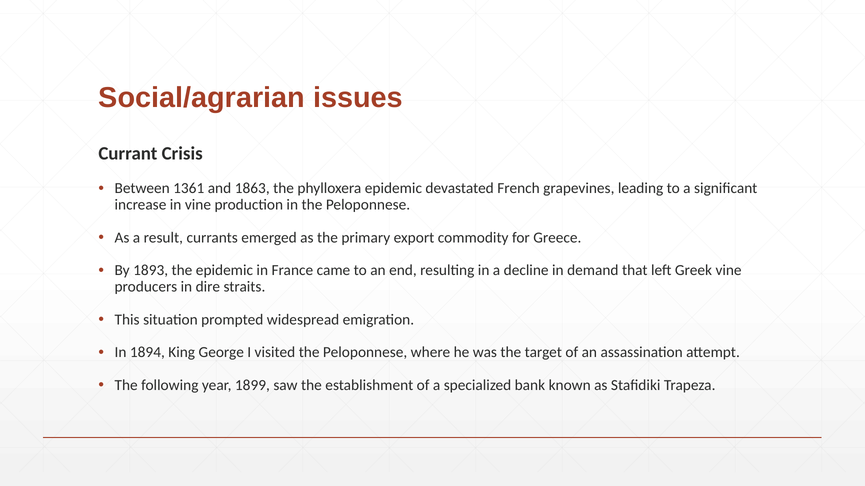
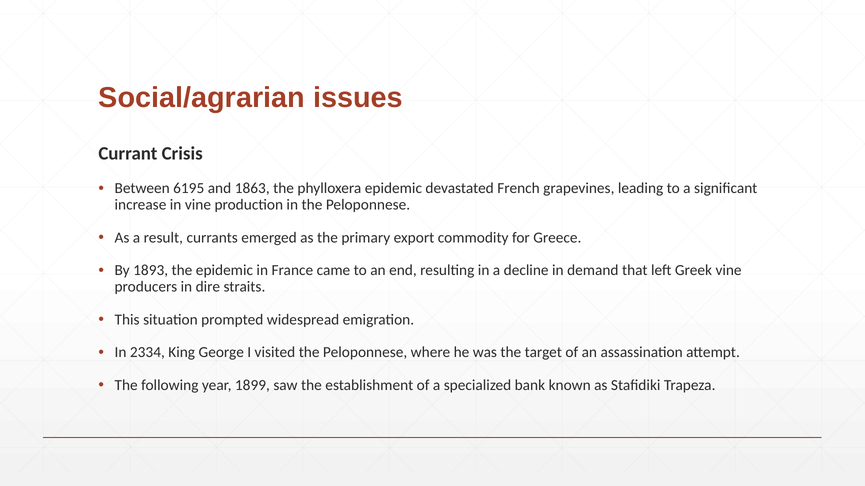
1361: 1361 -> 6195
1894: 1894 -> 2334
